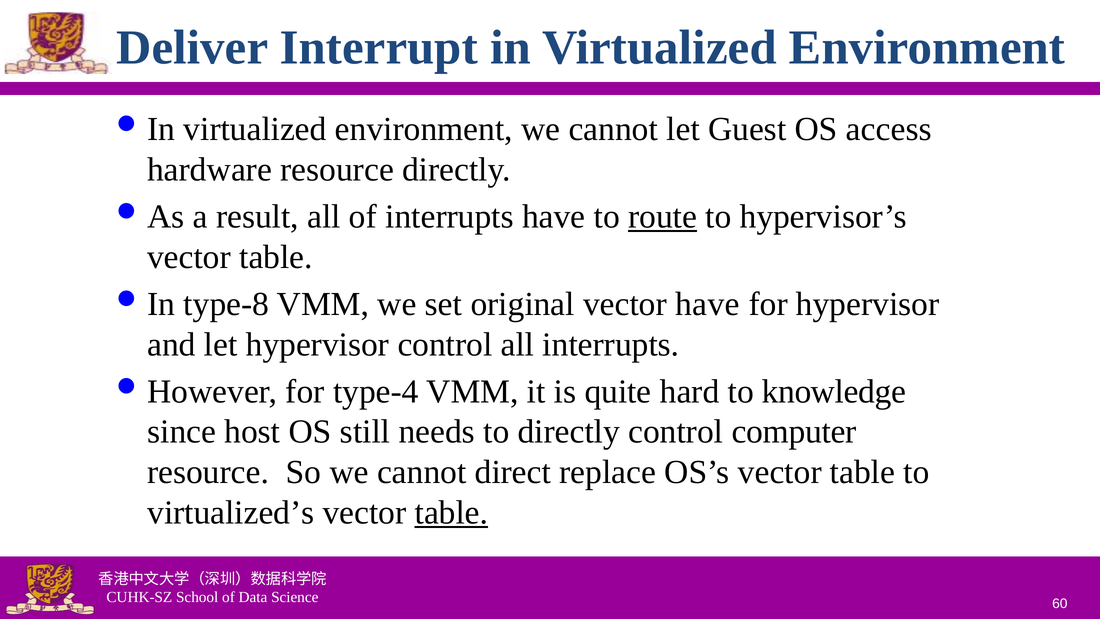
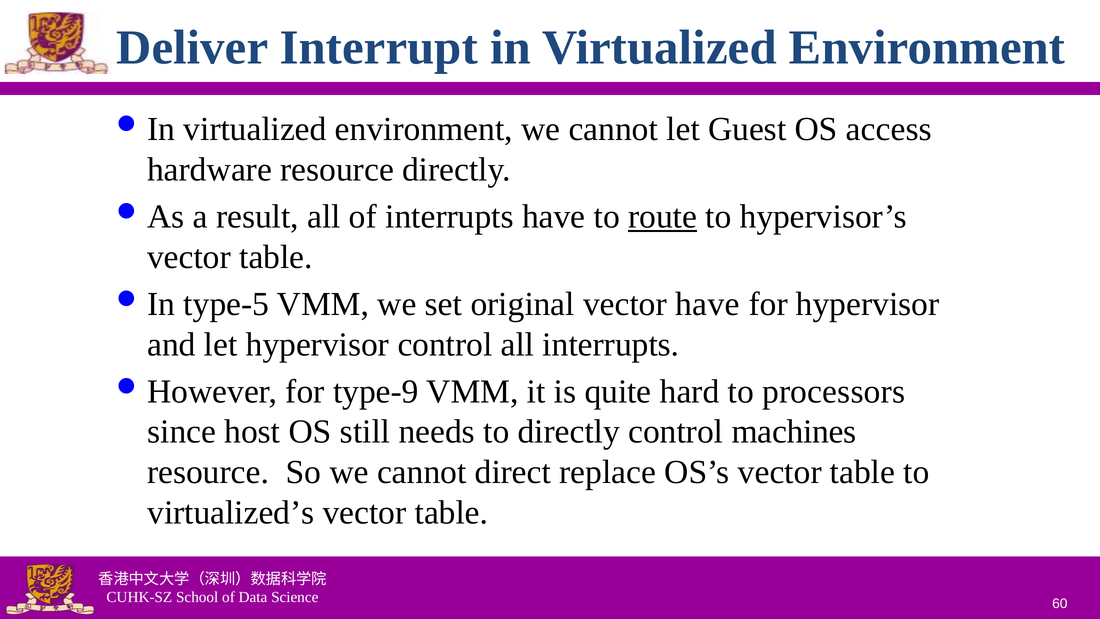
type-8: type-8 -> type-5
type-4: type-4 -> type-9
knowledge: knowledge -> processors
computer: computer -> machines
table at (451, 512) underline: present -> none
